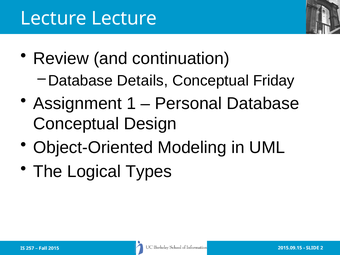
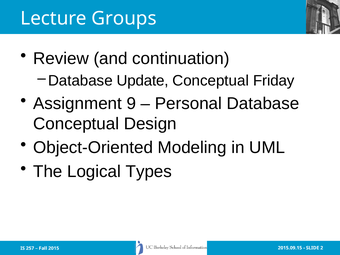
Lecture Lecture: Lecture -> Groups
Details: Details -> Update
1: 1 -> 9
